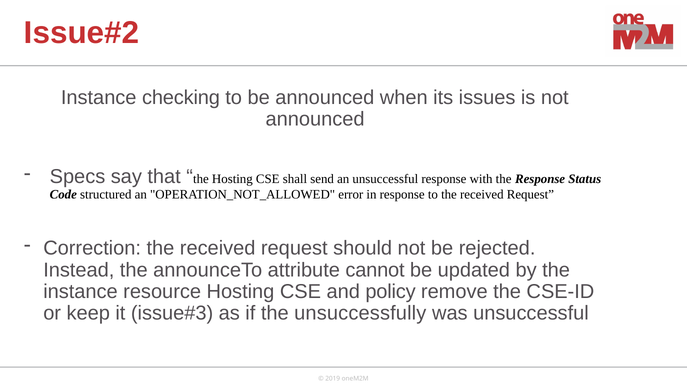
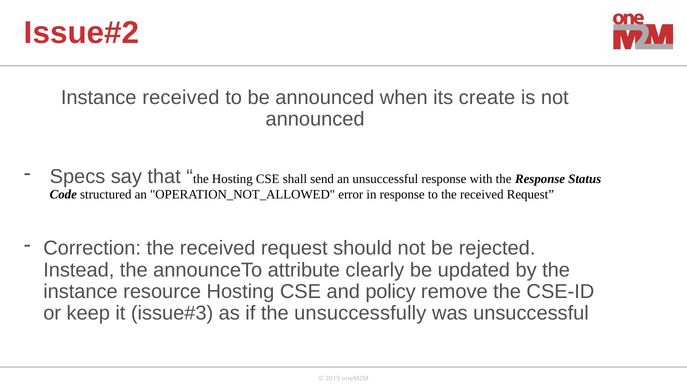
Instance checking: checking -> received
issues: issues -> create
cannot: cannot -> clearly
